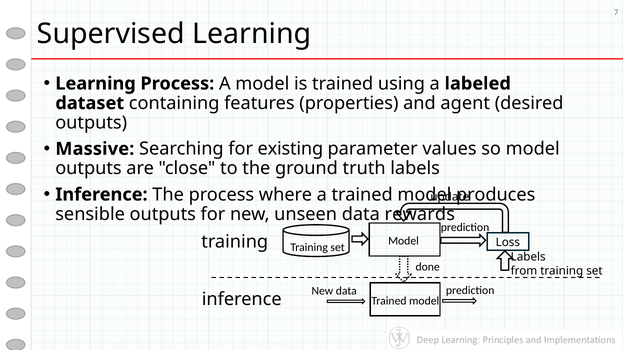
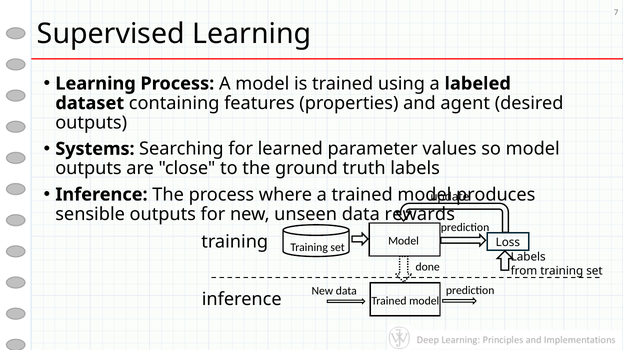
Massive: Massive -> Systems
existing: existing -> learned
